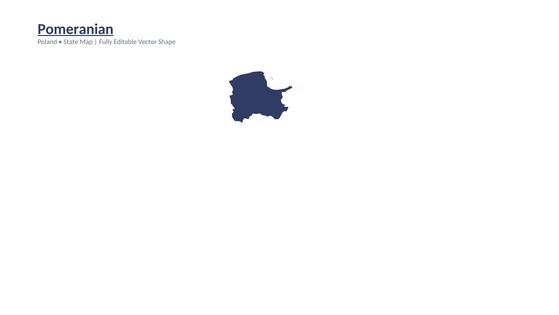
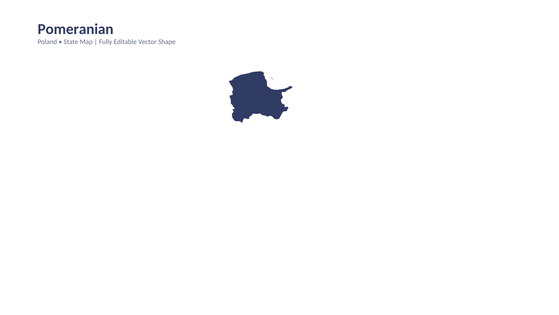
Pomeranian underline: present -> none
